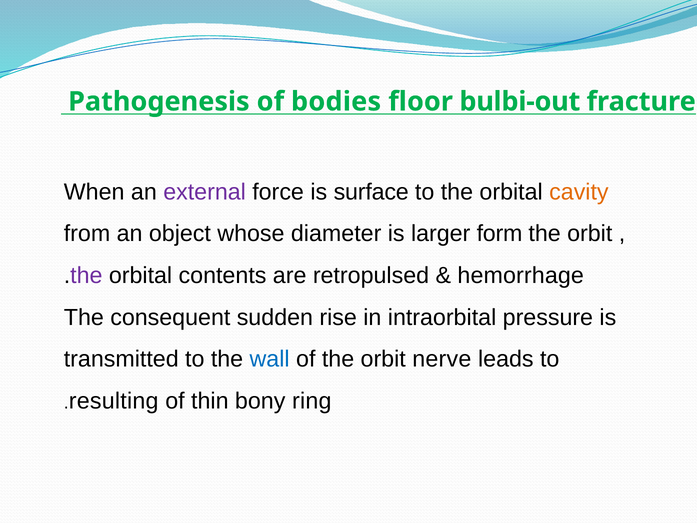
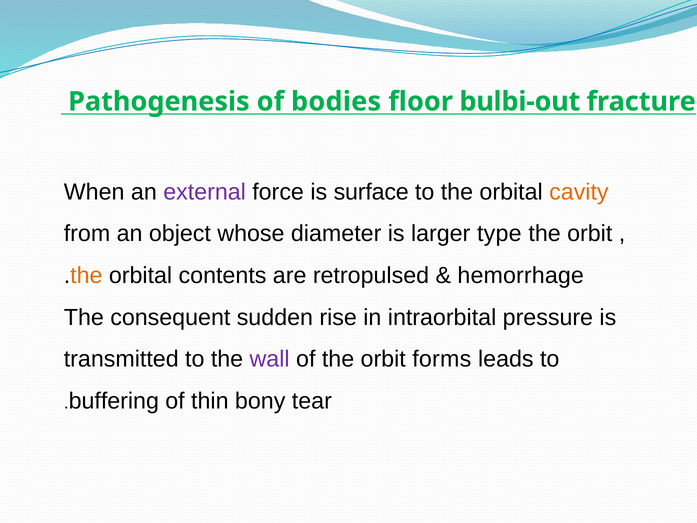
form: form -> type
the at (86, 275) colour: purple -> orange
wall colour: blue -> purple
nerve: nerve -> forms
resulting: resulting -> buffering
ring: ring -> tear
